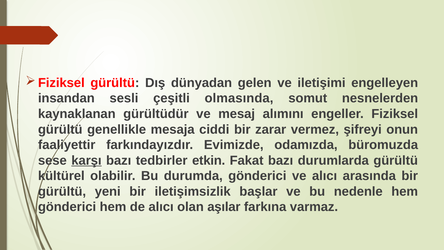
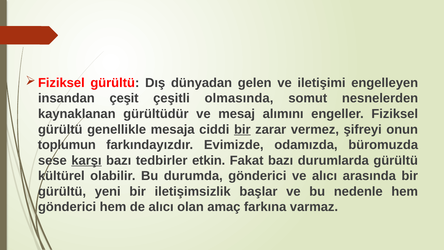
sesli: sesli -> çeşit
bir at (242, 129) underline: none -> present
faaliyettir: faaliyettir -> toplumun
aşılar: aşılar -> amaç
